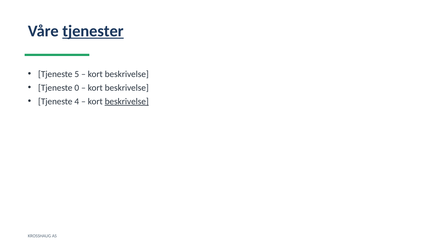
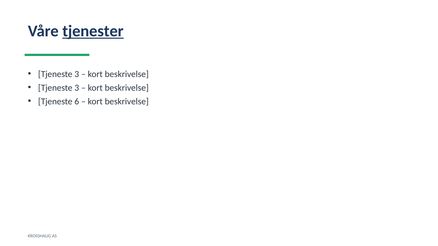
5 at (77, 74): 5 -> 3
0 at (77, 88): 0 -> 3
4: 4 -> 6
beskrivelse at (127, 102) underline: present -> none
